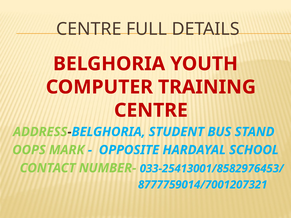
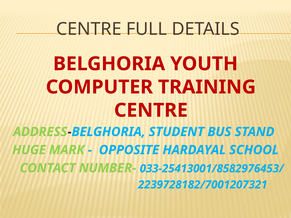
OOPS: OOPS -> HUGE
8777759014/7001207321: 8777759014/7001207321 -> 2239728182/7001207321
